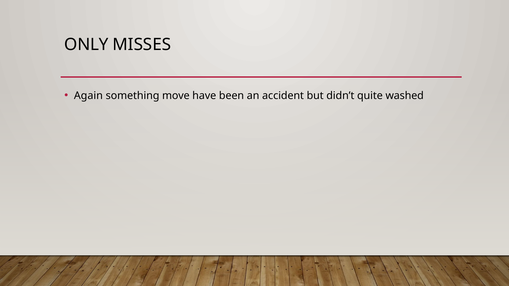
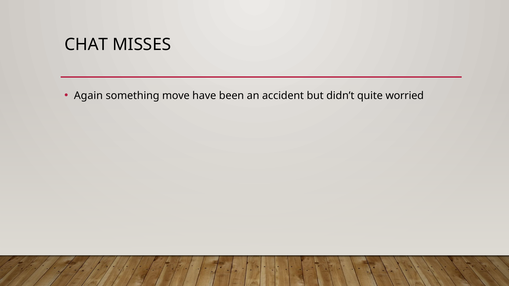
ONLY: ONLY -> CHAT
washed: washed -> worried
